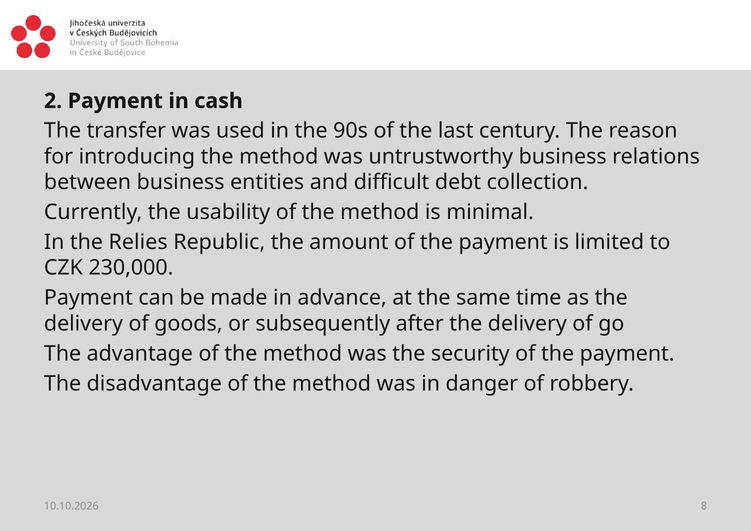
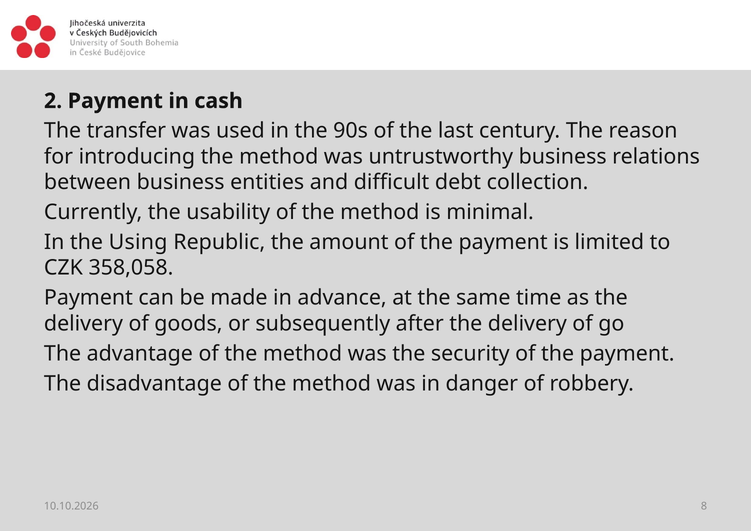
Relies: Relies -> Using
230,000: 230,000 -> 358,058
